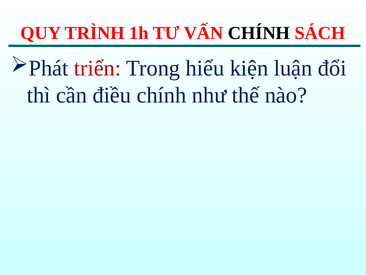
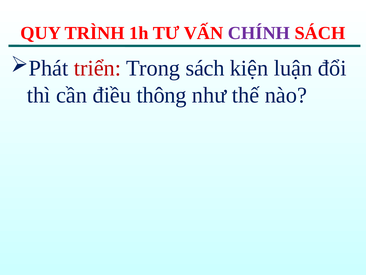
CHÍNH at (259, 33) colour: black -> purple
Trong hiểu: hiểu -> sách
điều chính: chính -> thông
